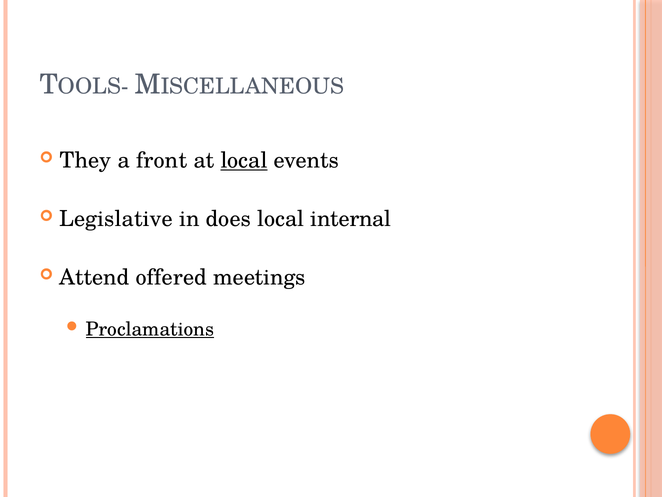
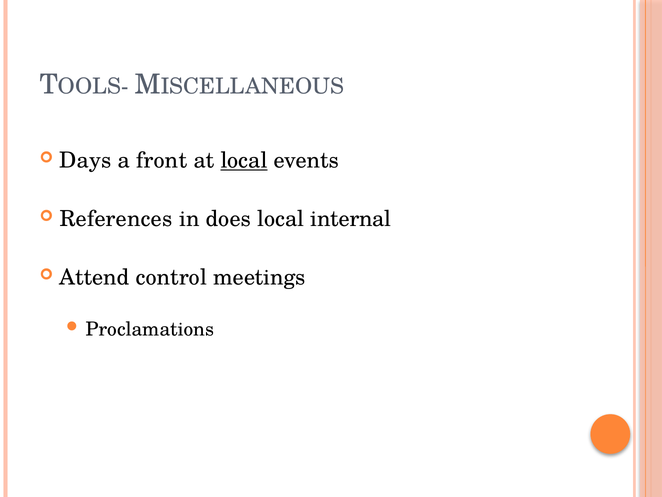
They: They -> Days
Legislative: Legislative -> References
offered: offered -> control
Proclamations underline: present -> none
